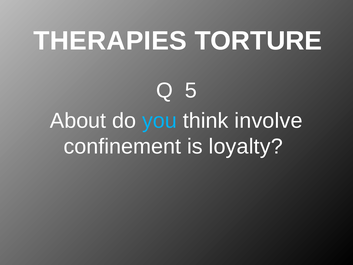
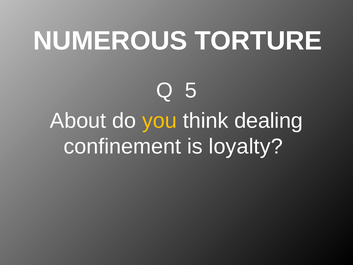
THERAPIES: THERAPIES -> NUMEROUS
you colour: light blue -> yellow
involve: involve -> dealing
